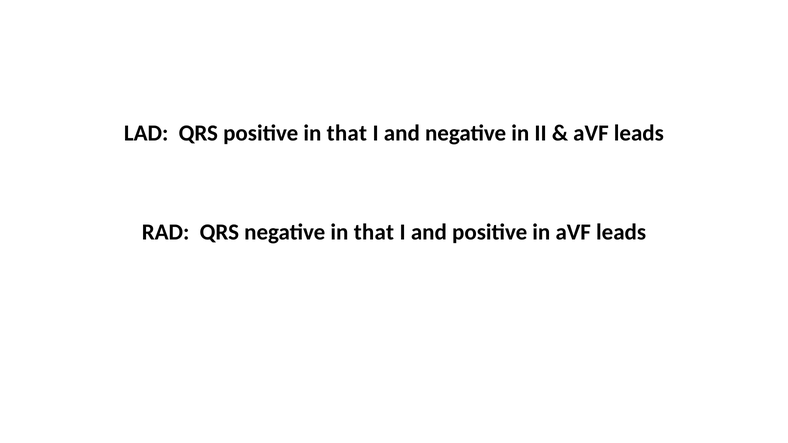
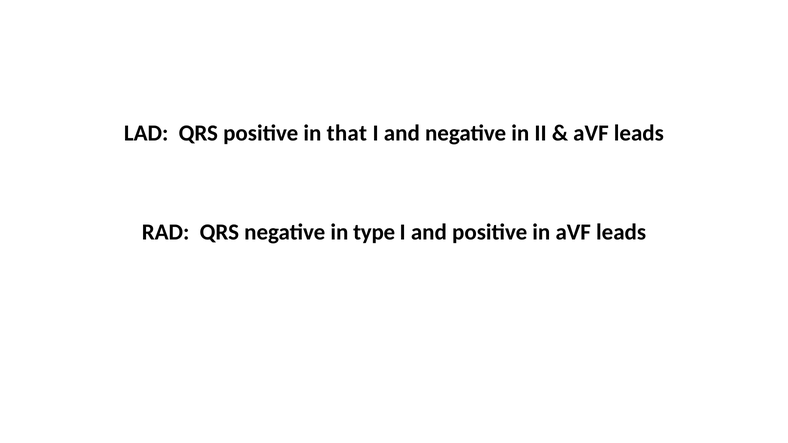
negative in that: that -> type
